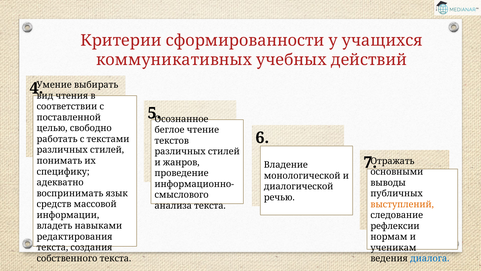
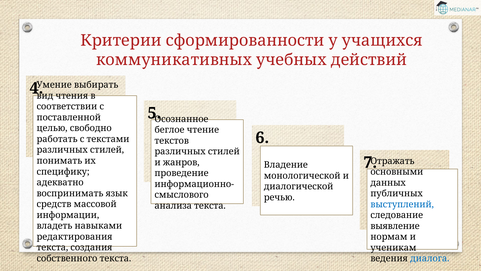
выводы: выводы -> данных
выступлений colour: orange -> blue
рефлексии: рефлексии -> выявление
